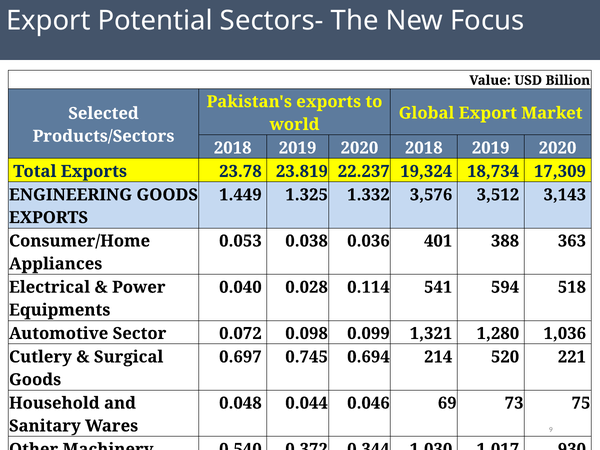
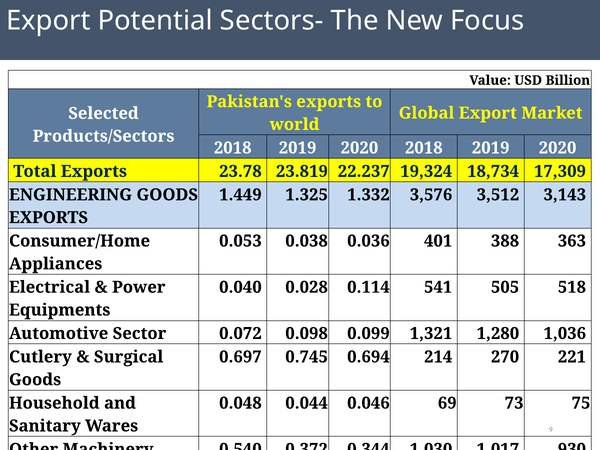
594: 594 -> 505
520: 520 -> 270
